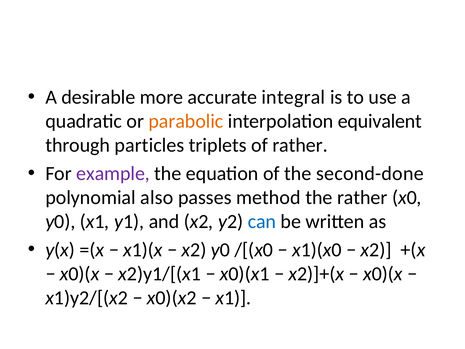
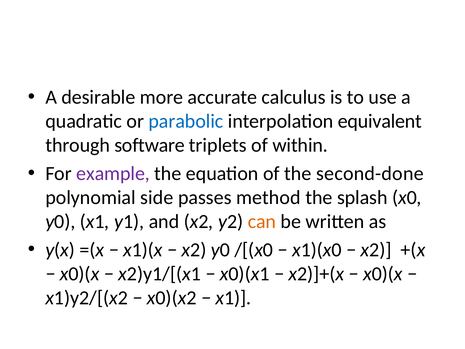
integral: integral -> calculus
parabolic colour: orange -> blue
particles: particles -> software
of rather: rather -> within
also: also -> side
the rather: rather -> splash
can colour: blue -> orange
